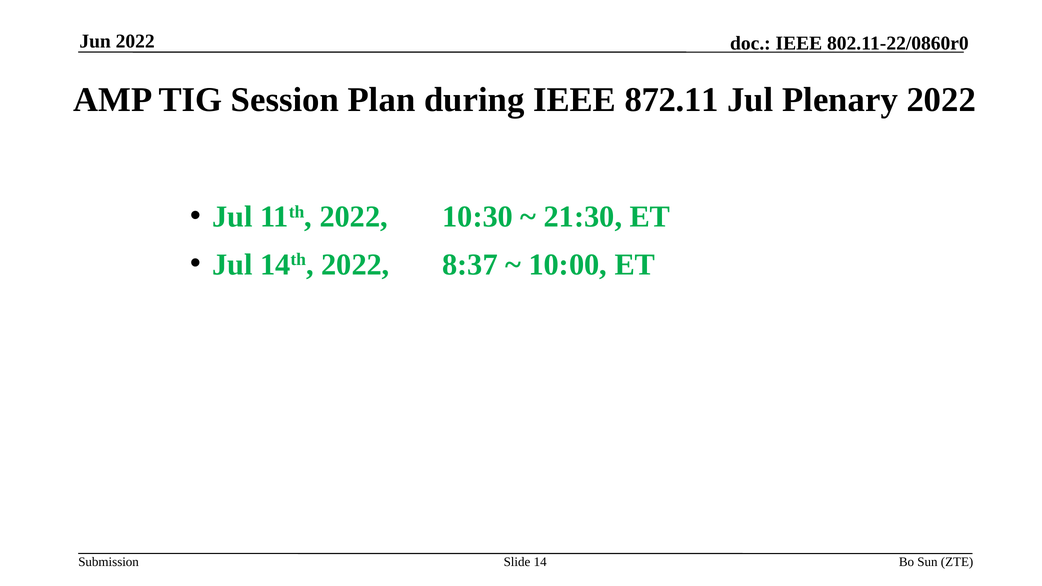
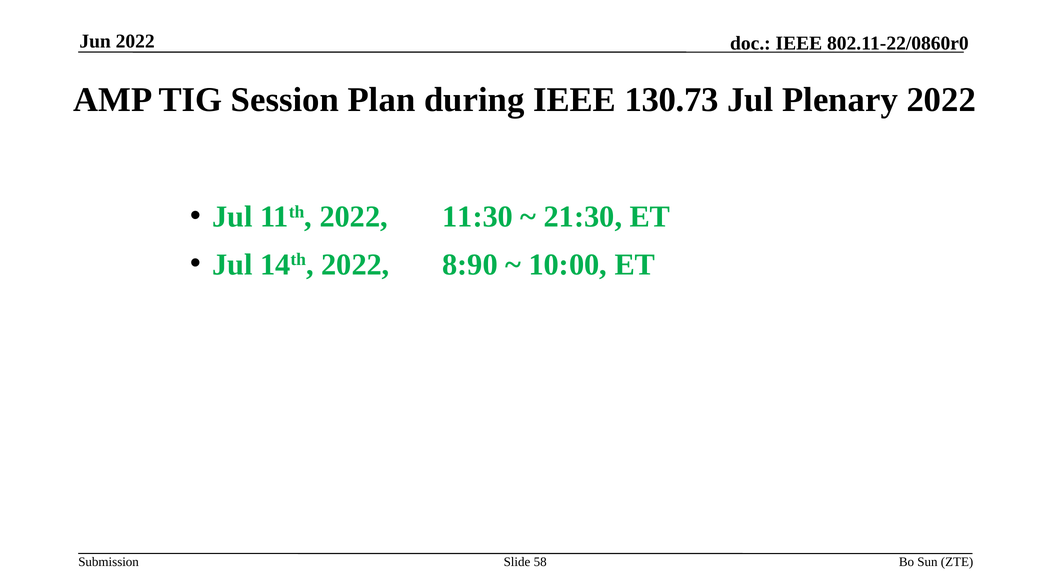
872.11: 872.11 -> 130.73
10:30: 10:30 -> 11:30
8:37: 8:37 -> 8:90
14: 14 -> 58
